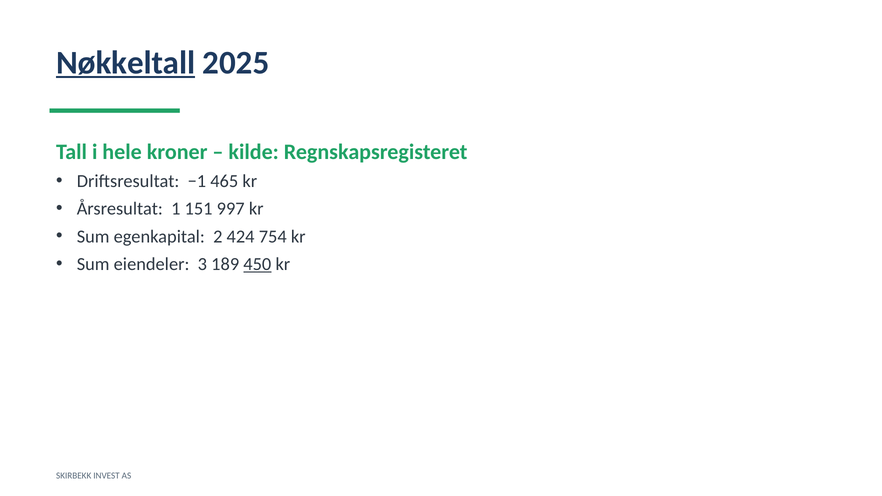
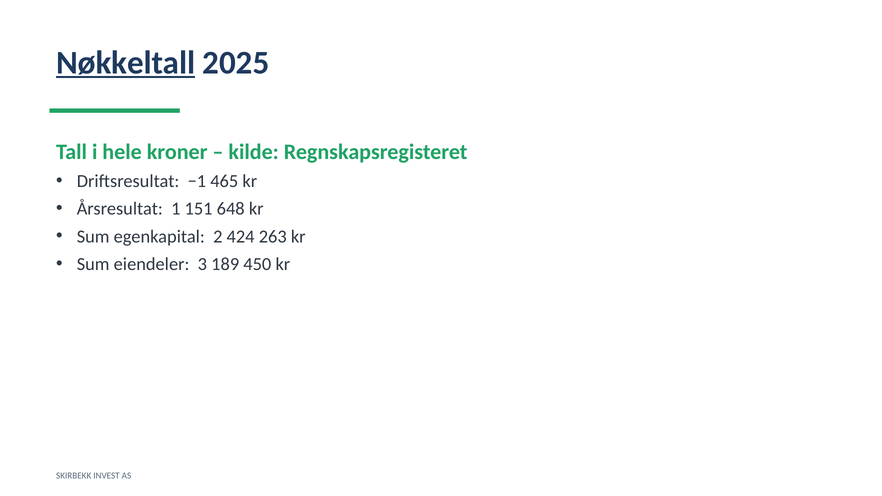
997: 997 -> 648
754: 754 -> 263
450 underline: present -> none
